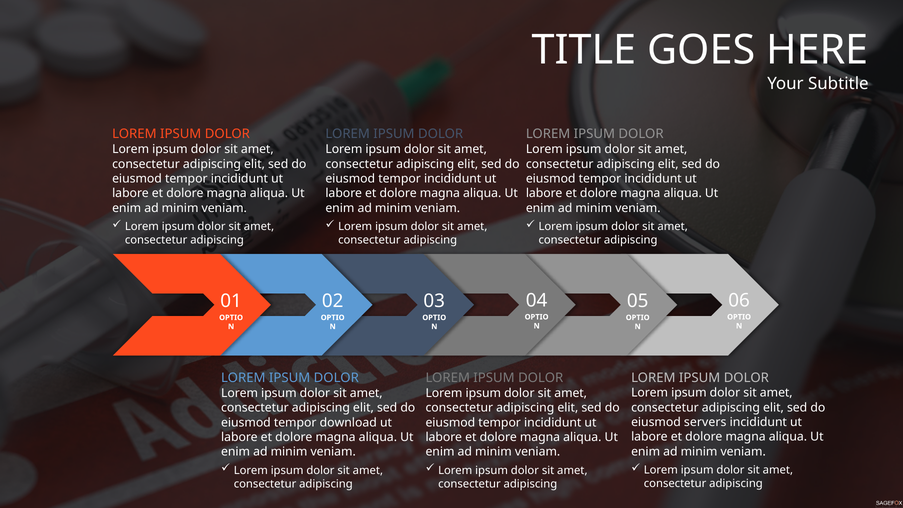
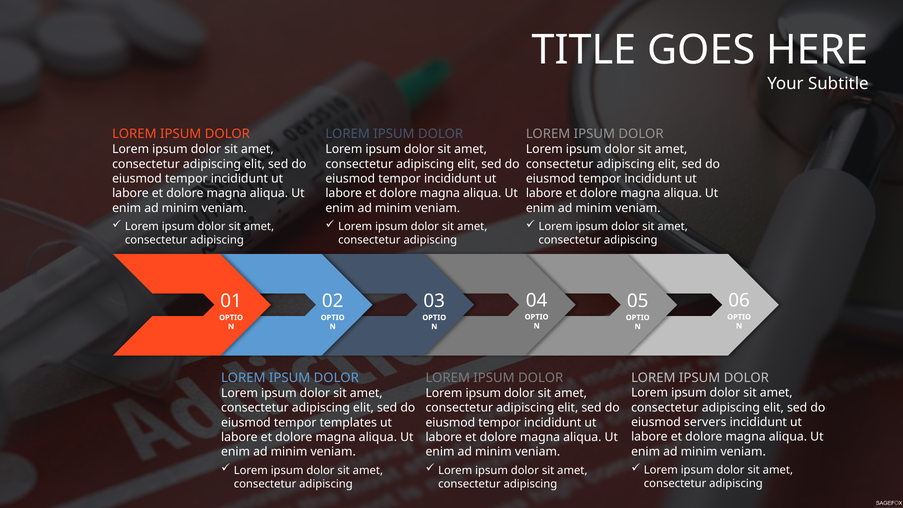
download: download -> templates
